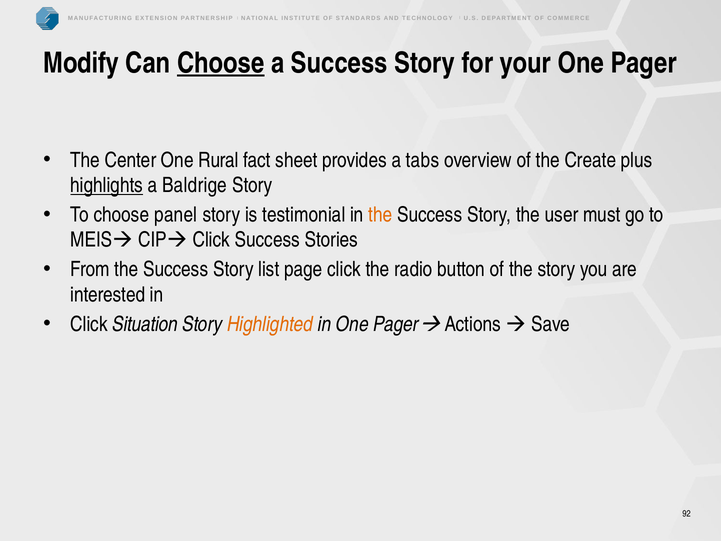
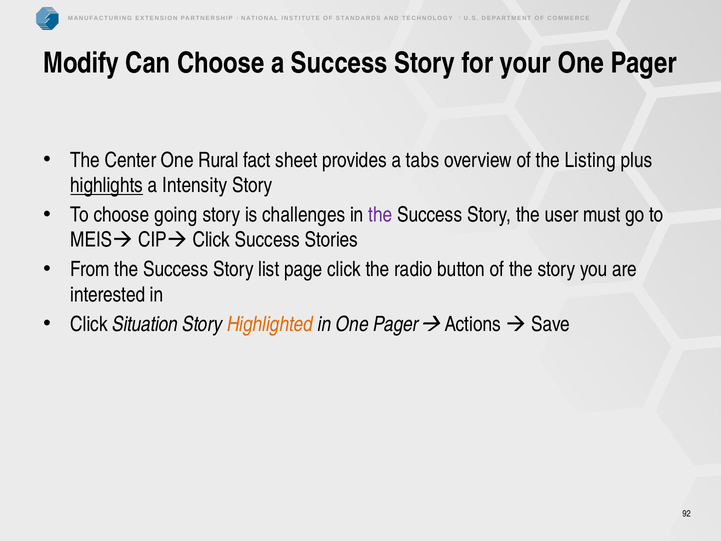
Choose at (221, 63) underline: present -> none
Create: Create -> Listing
Baldrige: Baldrige -> Intensity
panel: panel -> going
testimonial: testimonial -> challenges
the at (380, 215) colour: orange -> purple
